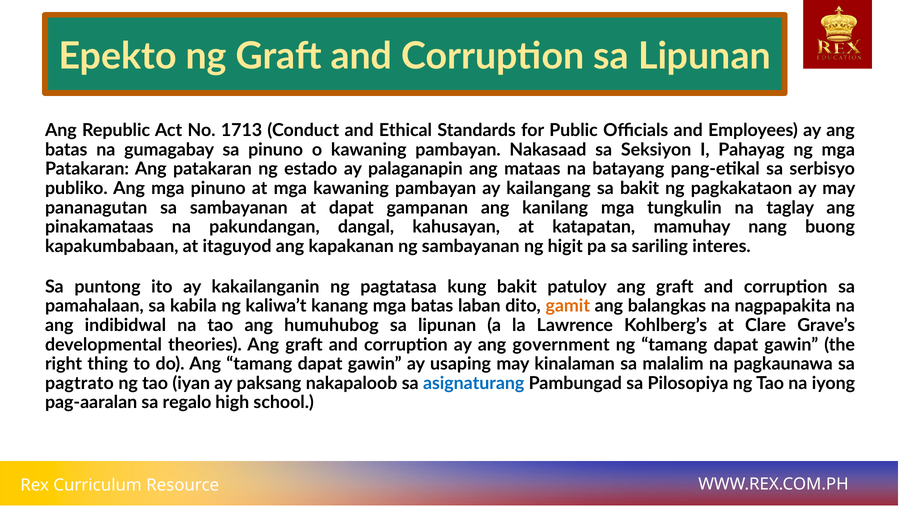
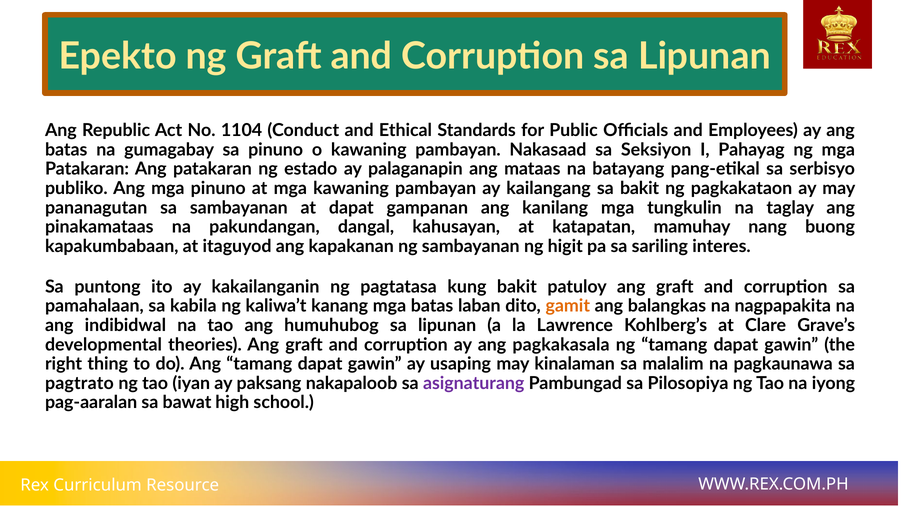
1713: 1713 -> 1104
government: government -> pagkakasala
asignaturang colour: blue -> purple
regalo: regalo -> bawat
